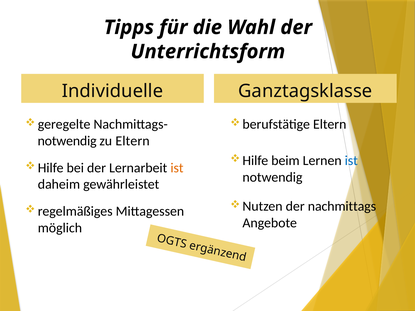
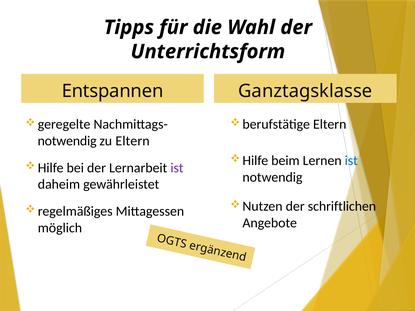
Individuelle: Individuelle -> Entspannen
ist at (177, 168) colour: orange -> purple
nachmittags: nachmittags -> schriftlichen
